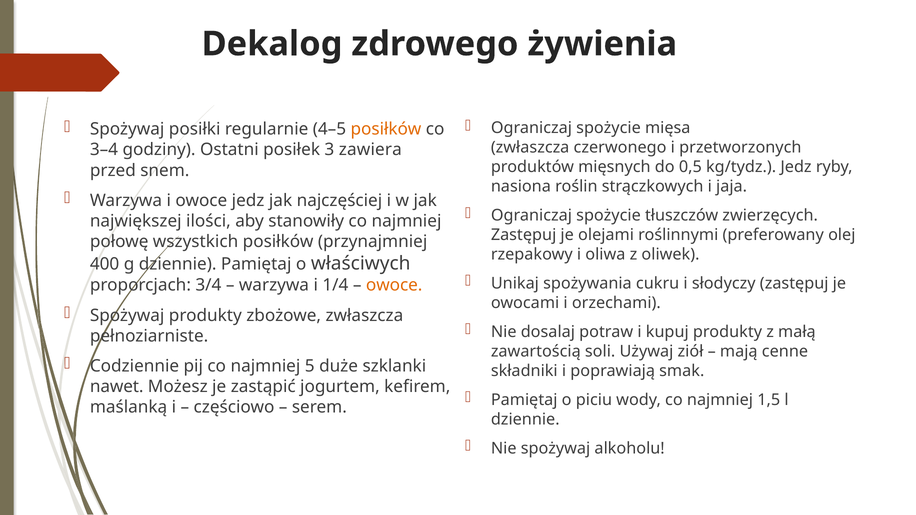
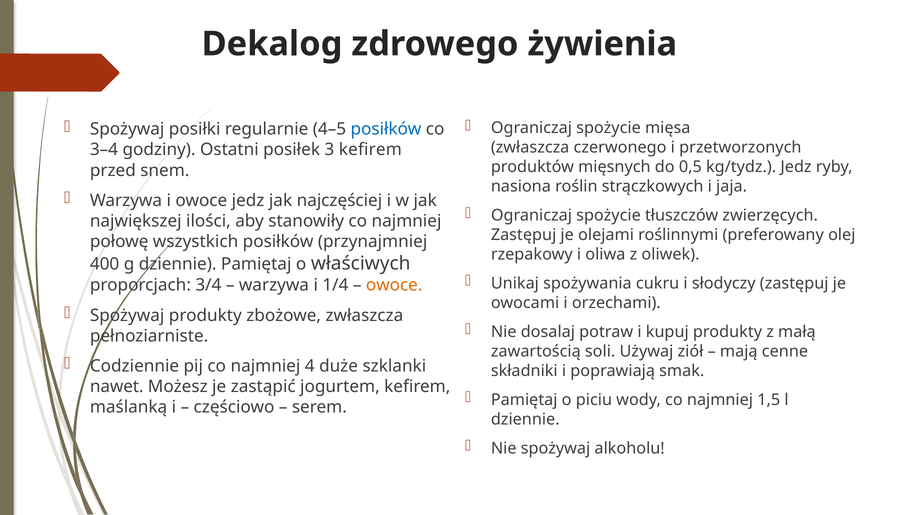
posiłków at (386, 129) colour: orange -> blue
3 zawiera: zawiera -> kefirem
5: 5 -> 4
